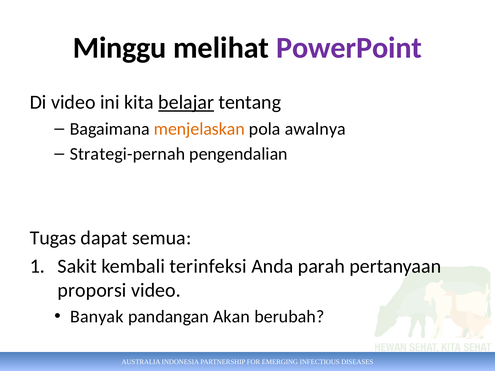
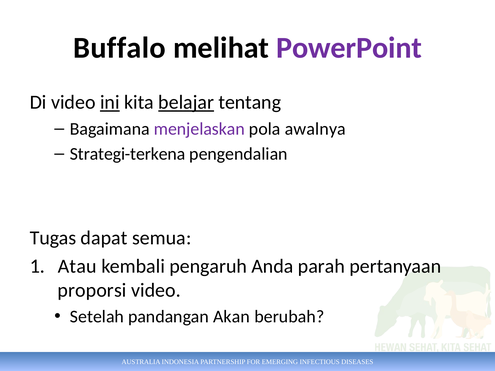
Minggu: Minggu -> Buffalo
ini underline: none -> present
menjelaskan colour: orange -> purple
Strategi-pernah: Strategi-pernah -> Strategi-terkena
Sakit: Sakit -> Atau
terinfeksi: terinfeksi -> pengaruh
Banyak: Banyak -> Setelah
